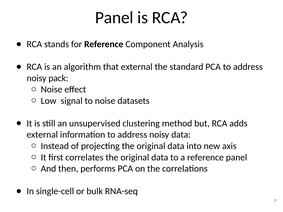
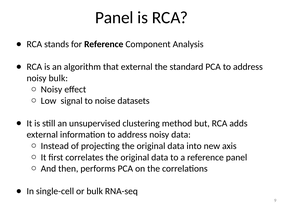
noisy pack: pack -> bulk
Noise at (52, 90): Noise -> Noisy
